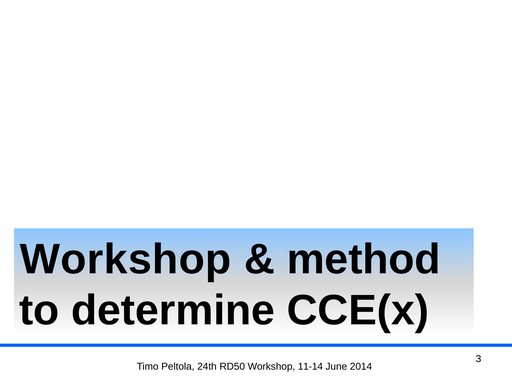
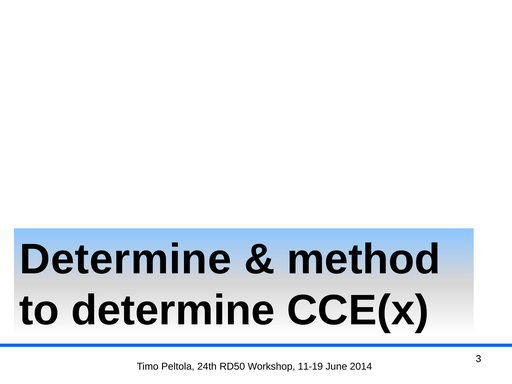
Workshop at (125, 259): Workshop -> Determine
11-14: 11-14 -> 11-19
